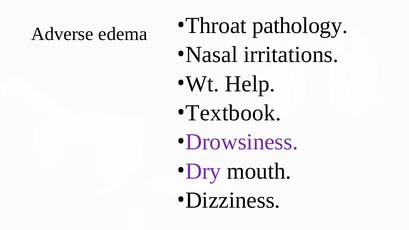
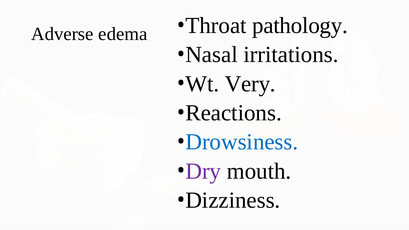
Help: Help -> Very
Textbook: Textbook -> Reactions
Drowsiness colour: purple -> blue
